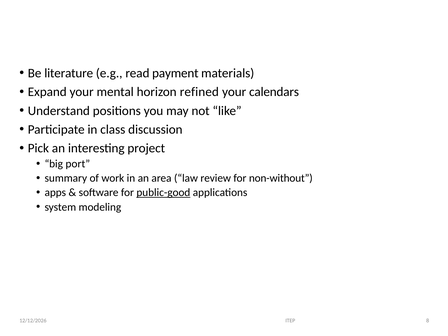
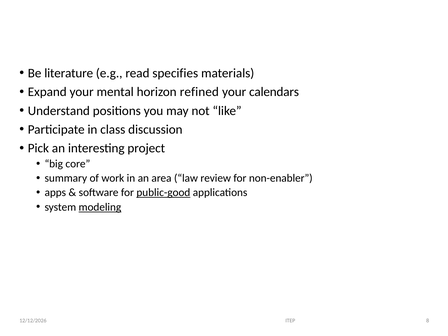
payment: payment -> specifies
port: port -> core
non-without: non-without -> non-enabler
modeling underline: none -> present
